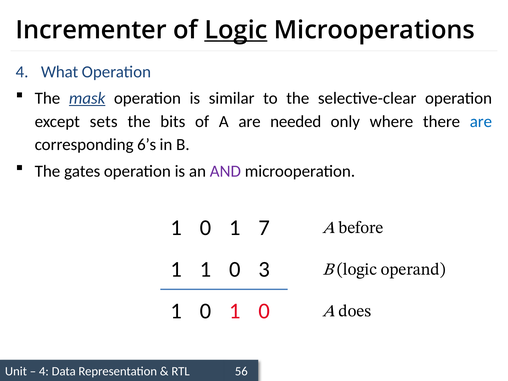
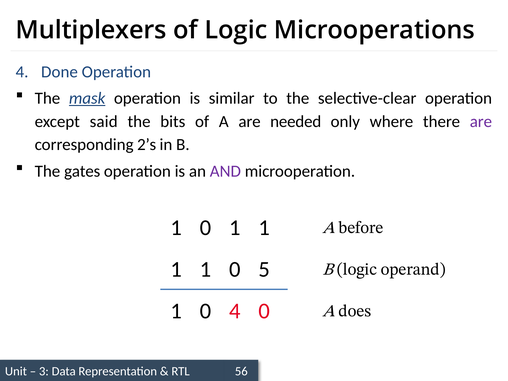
Incrementer: Incrementer -> Multiplexers
Logic at (236, 30) underline: present -> none
What: What -> Done
sets: sets -> said
are at (481, 121) colour: blue -> purple
6’s: 6’s -> 2’s
0 1 7: 7 -> 1
3: 3 -> 5
1 at (235, 311): 1 -> 4
4 at (44, 371): 4 -> 3
